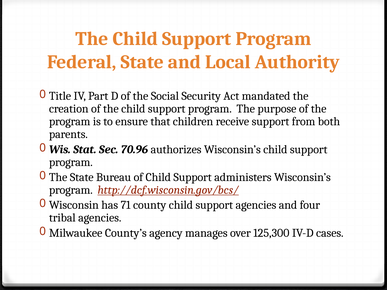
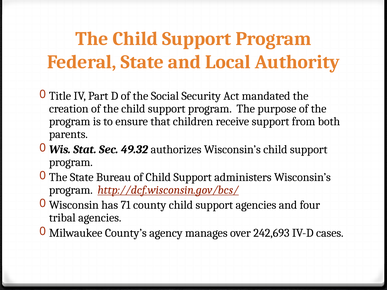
70.96: 70.96 -> 49.32
125,300: 125,300 -> 242,693
